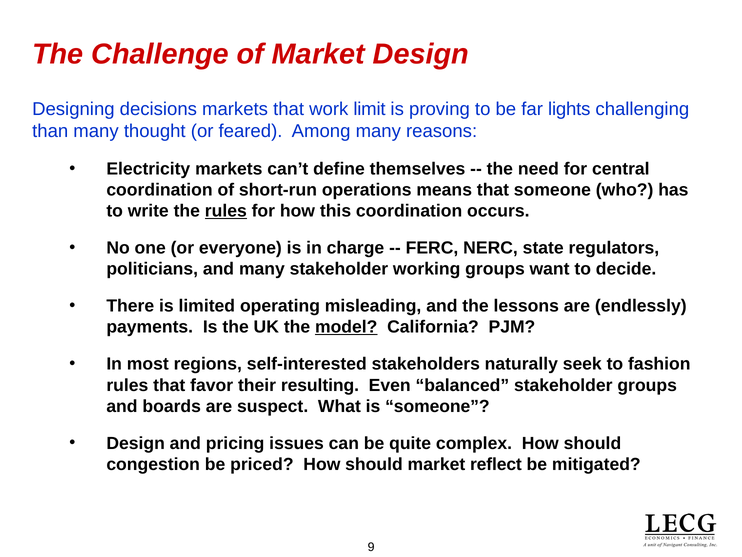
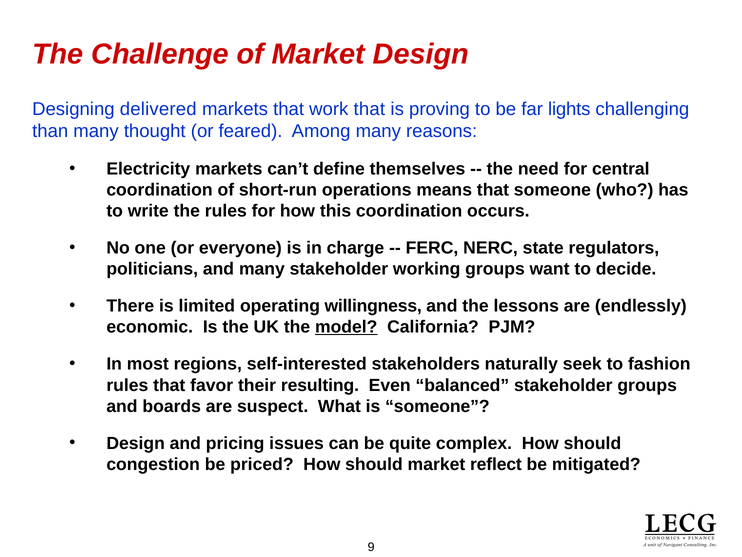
decisions: decisions -> delivered
work limit: limit -> that
rules at (226, 211) underline: present -> none
misleading: misleading -> willingness
payments: payments -> economic
